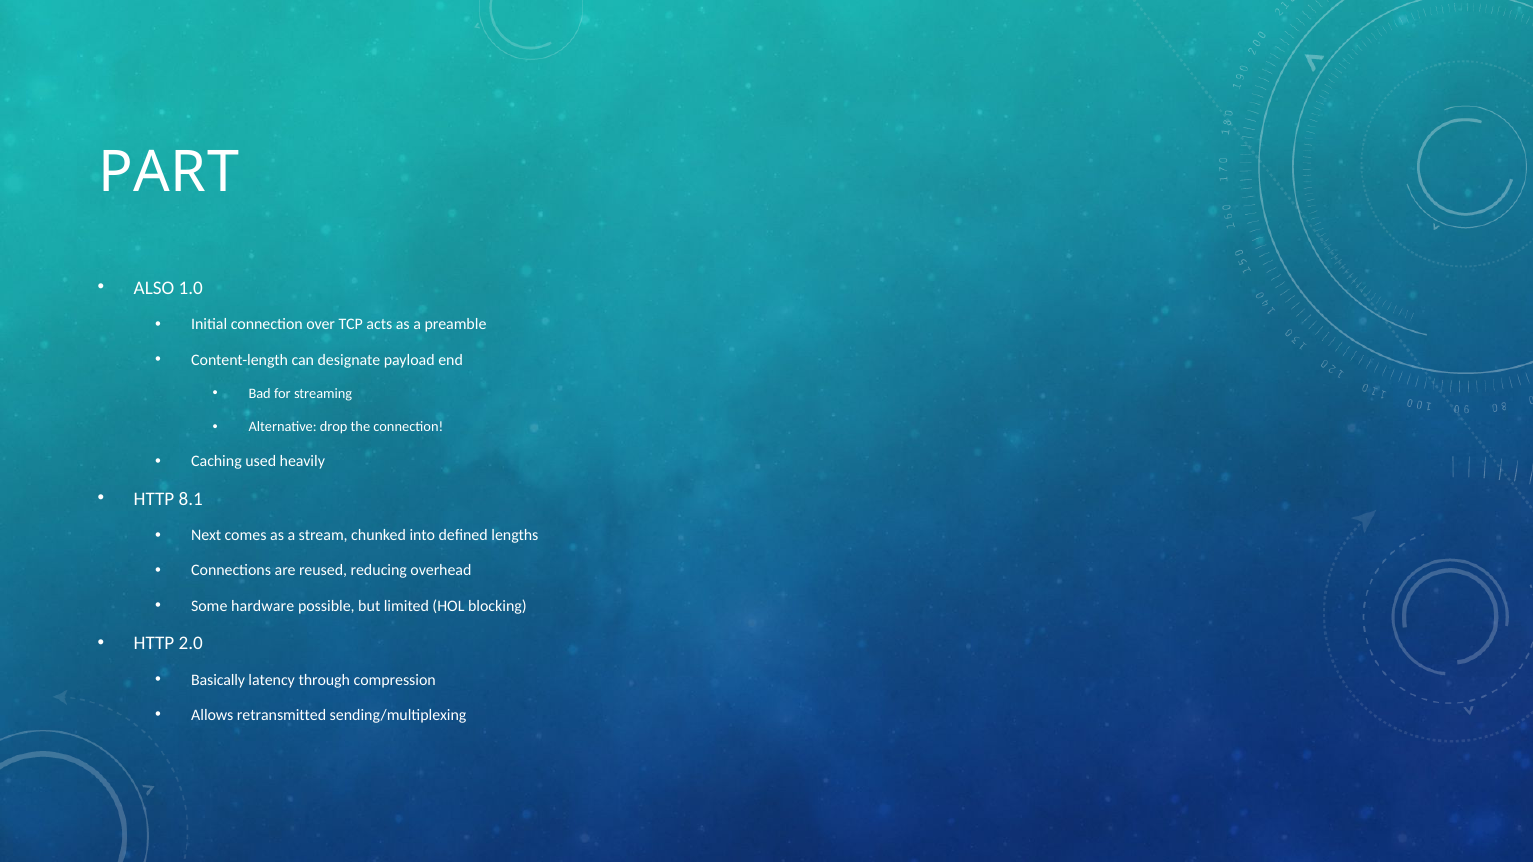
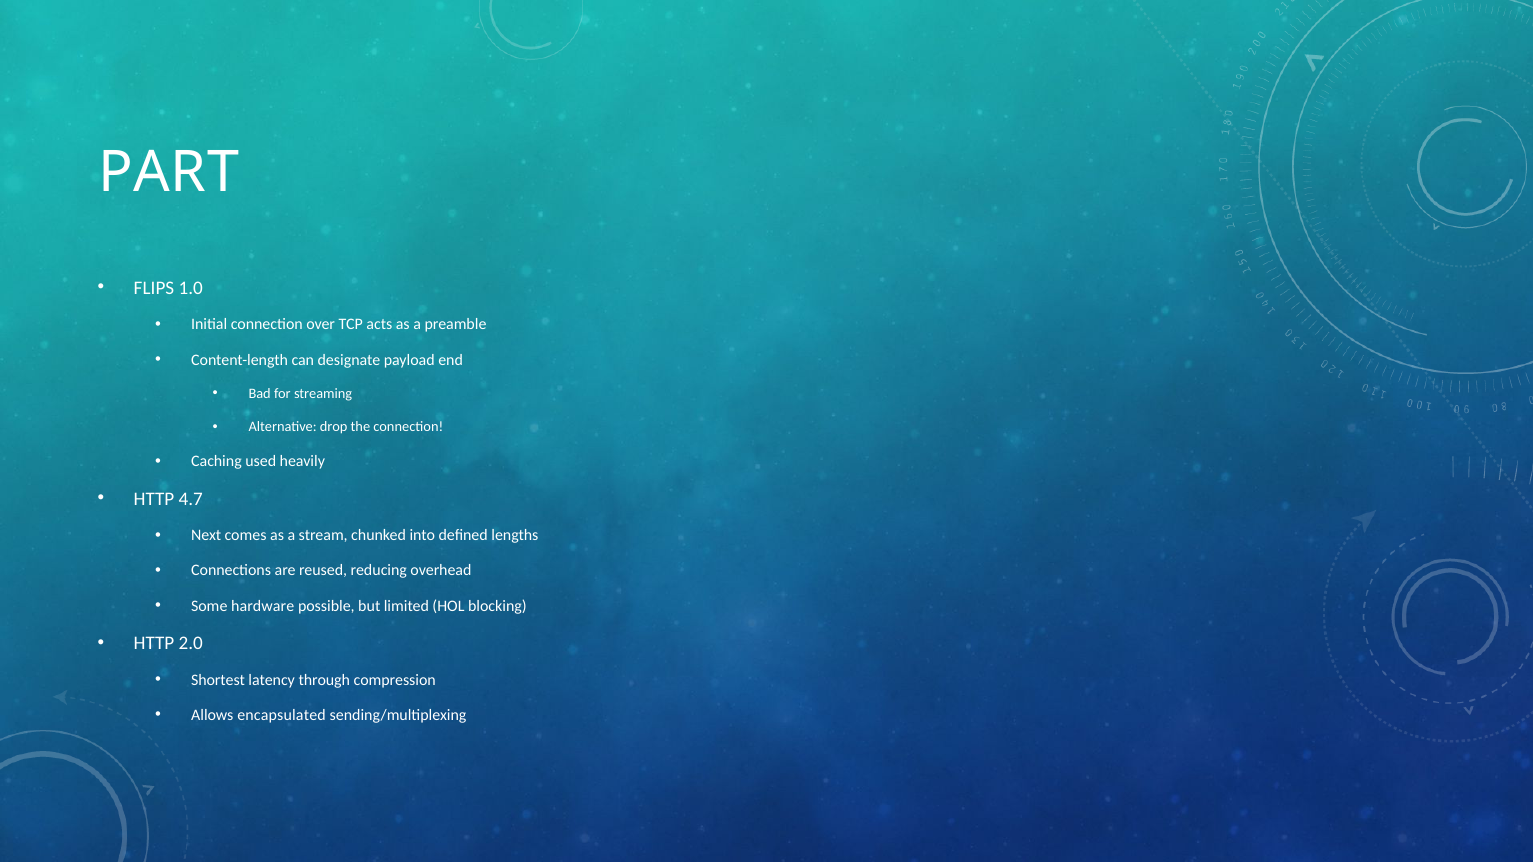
ALSO: ALSO -> FLIPS
8.1: 8.1 -> 4.7
Basically: Basically -> Shortest
retransmitted: retransmitted -> encapsulated
